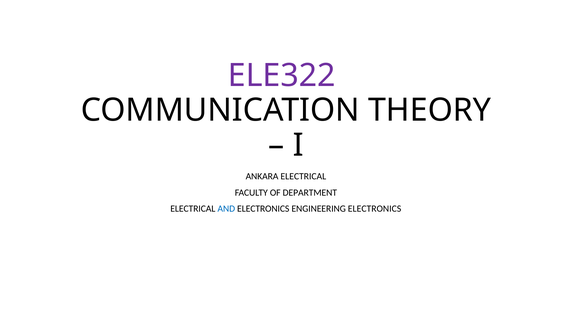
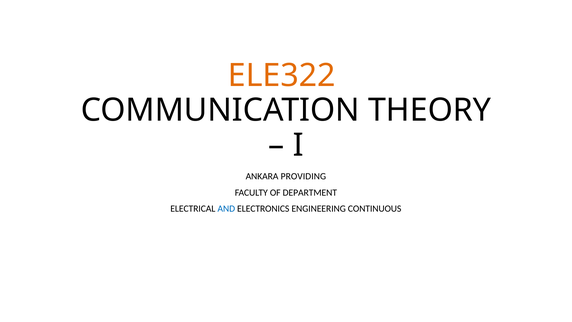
ELE322 colour: purple -> orange
ANKARA ELECTRICAL: ELECTRICAL -> PROVIDING
ENGINEERING ELECTRONICS: ELECTRONICS -> CONTINUOUS
